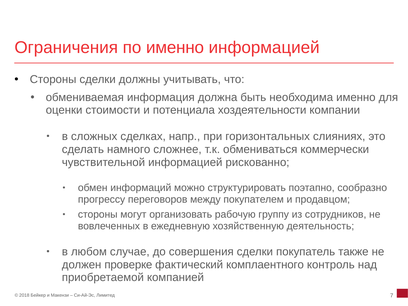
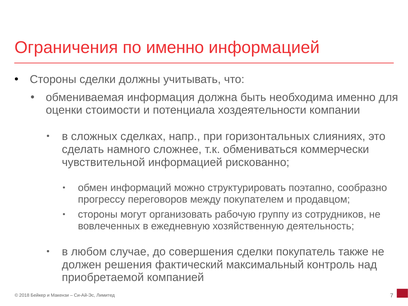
проверке: проверке -> решения
комплаентного: комплаентного -> максимальный
